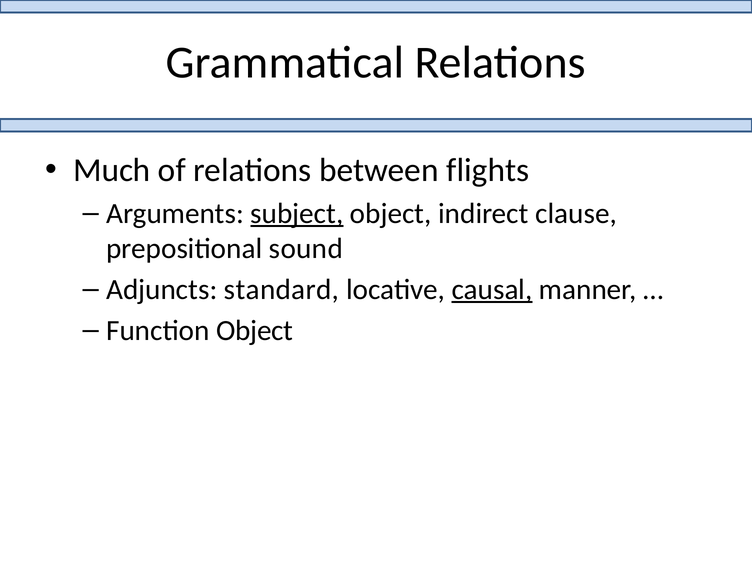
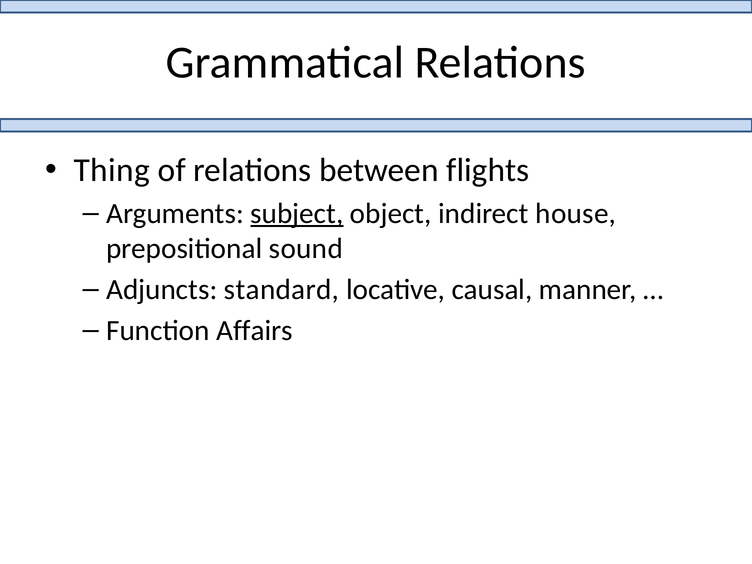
Much: Much -> Thing
clause: clause -> house
causal underline: present -> none
Function Object: Object -> Affairs
